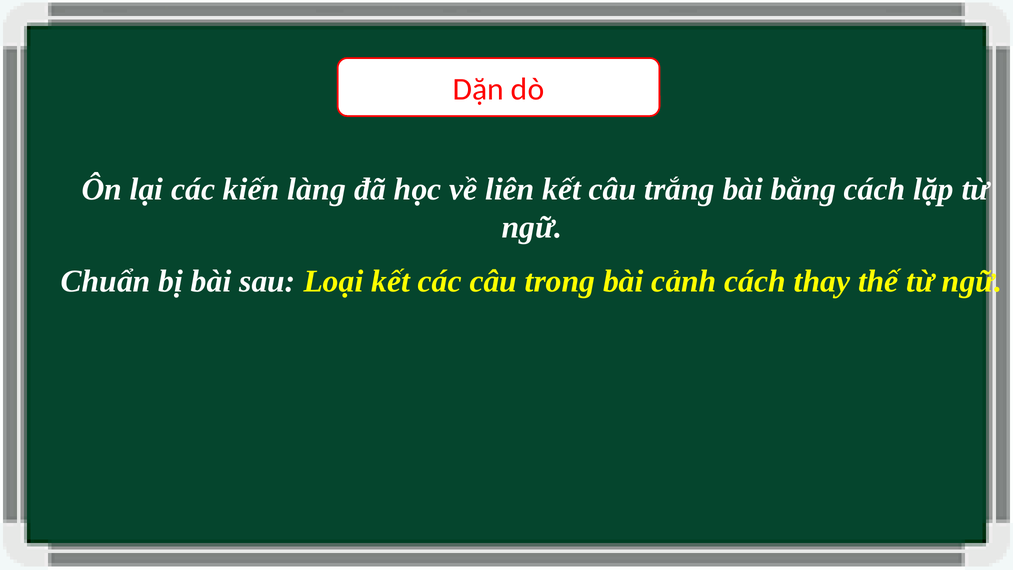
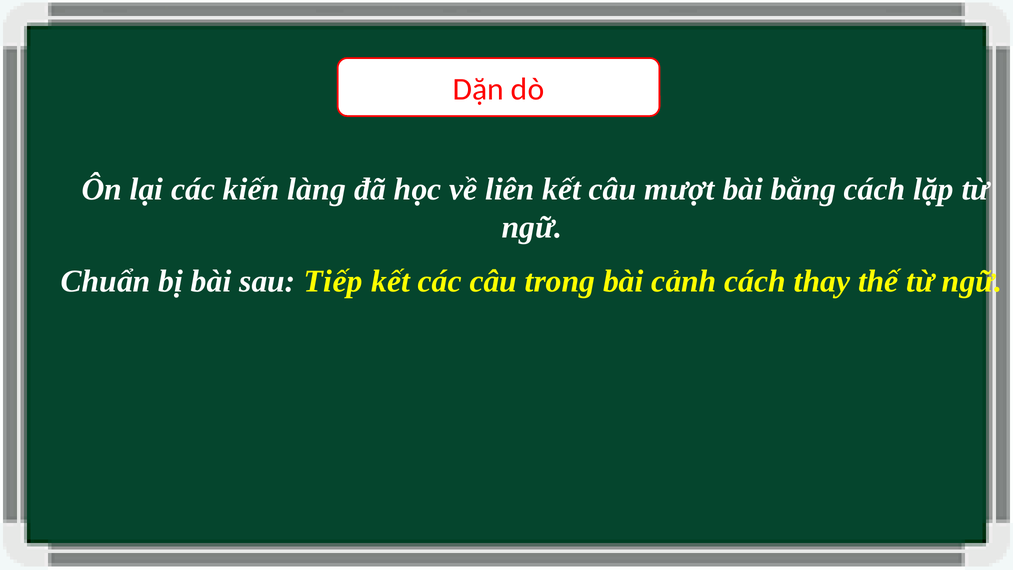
trắng: trắng -> mượt
Loại: Loại -> Tiếp
